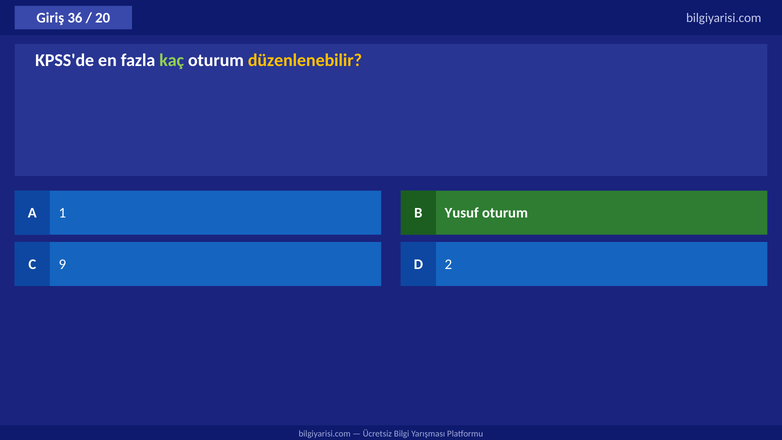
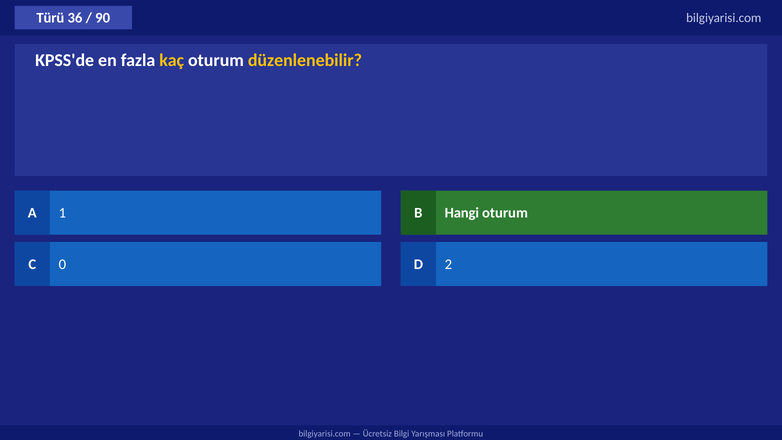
Giriş: Giriş -> Türü
20: 20 -> 90
kaç colour: light green -> yellow
Yusuf: Yusuf -> Hangi
9: 9 -> 0
